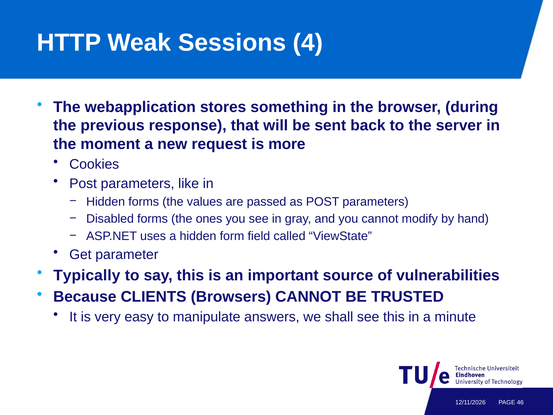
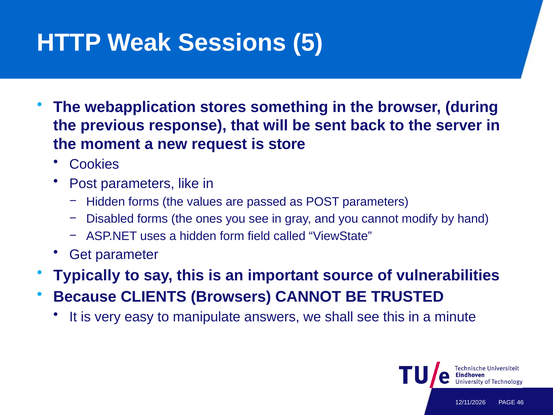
4: 4 -> 5
more: more -> store
